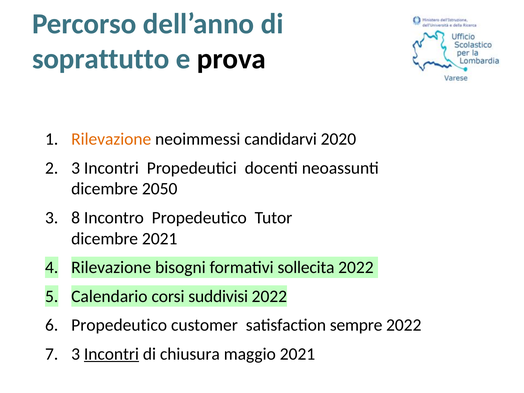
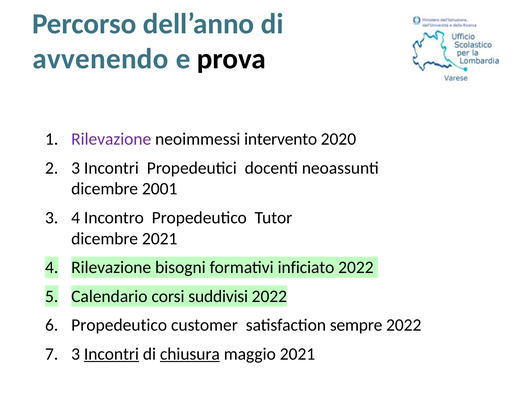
soprattutto: soprattutto -> avvenendo
Rilevazione at (111, 139) colour: orange -> purple
candidarvi: candidarvi -> intervento
2050: 2050 -> 2001
3 8: 8 -> 4
sollecita: sollecita -> inficiato
chiusura underline: none -> present
